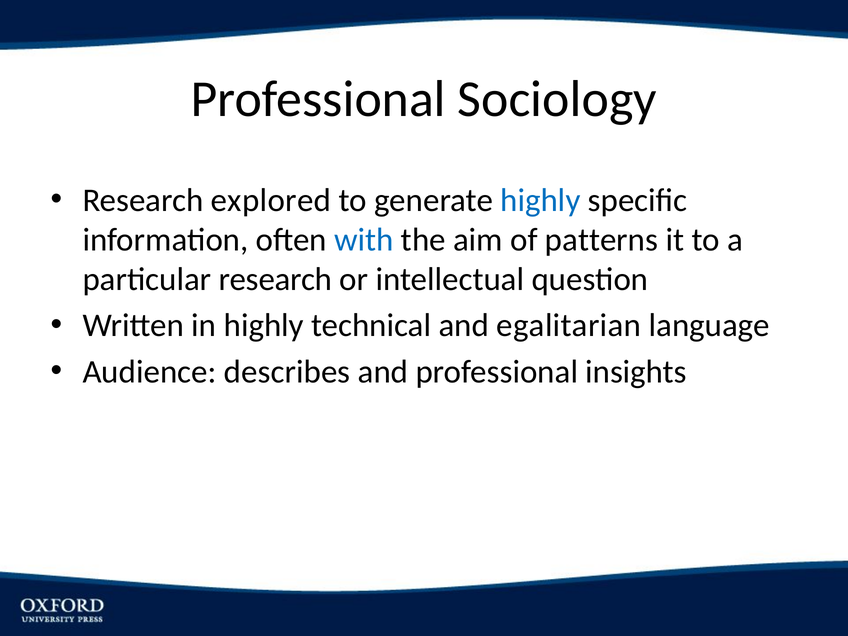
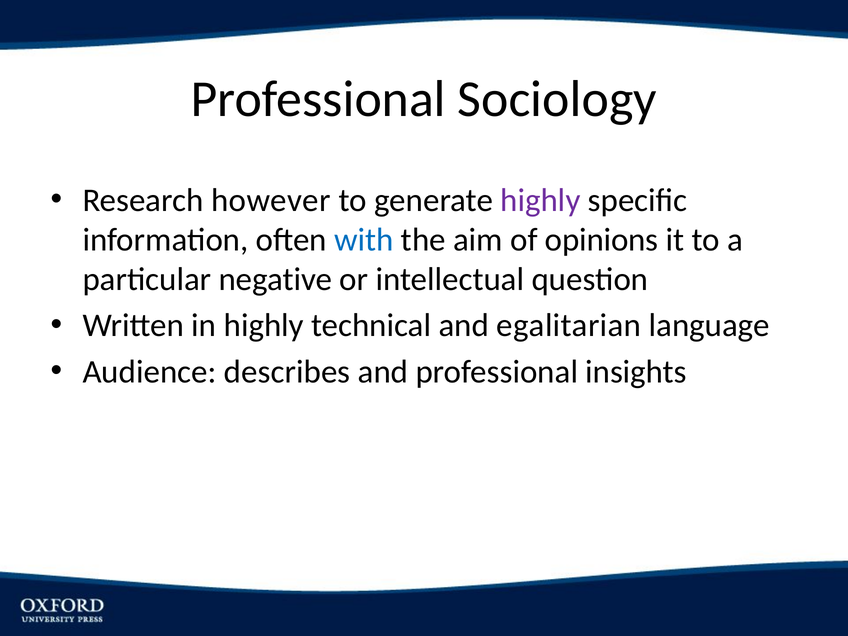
explored: explored -> however
highly at (540, 200) colour: blue -> purple
patterns: patterns -> opinions
particular research: research -> negative
